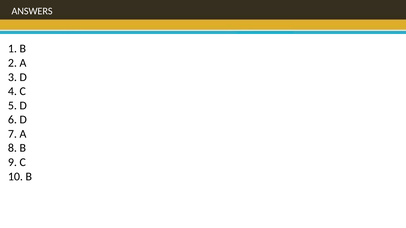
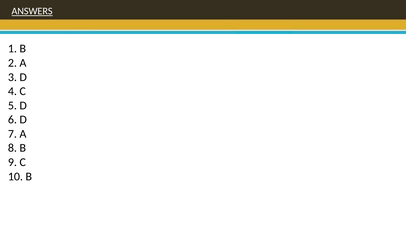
ANSWERS underline: none -> present
